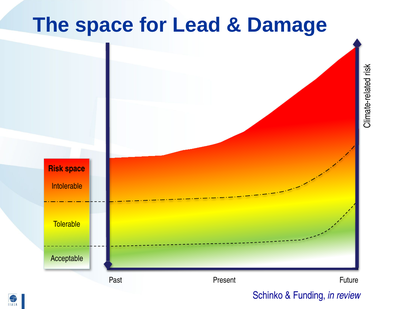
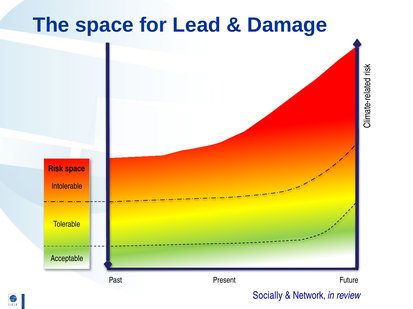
Schinko: Schinko -> Socially
Funding: Funding -> Network
